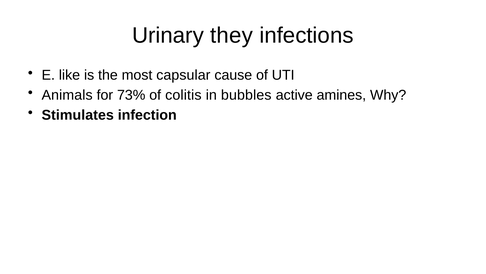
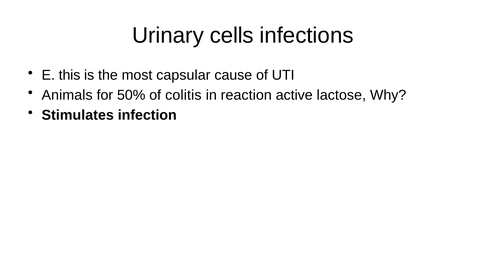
they: they -> cells
like: like -> this
73%: 73% -> 50%
bubbles: bubbles -> reaction
amines: amines -> lactose
